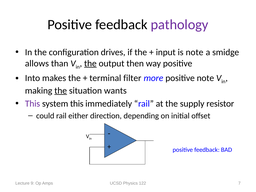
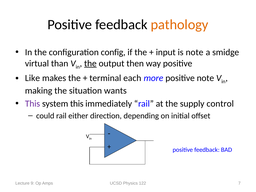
pathology colour: purple -> orange
drives: drives -> config
allows: allows -> virtual
Into: Into -> Like
filter: filter -> each
the at (61, 91) underline: present -> none
resistor: resistor -> control
